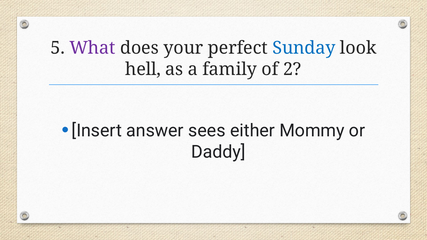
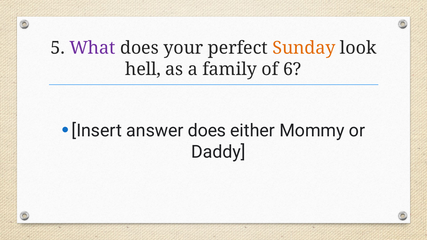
Sunday colour: blue -> orange
2: 2 -> 6
answer sees: sees -> does
